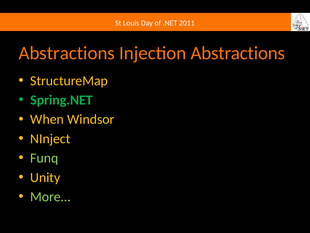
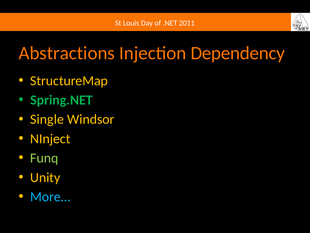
Injection Abstractions: Abstractions -> Dependency
When: When -> Single
More… colour: light green -> light blue
